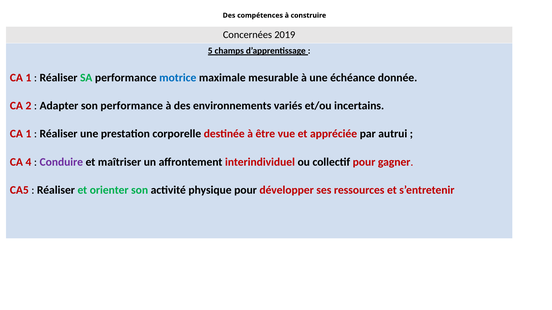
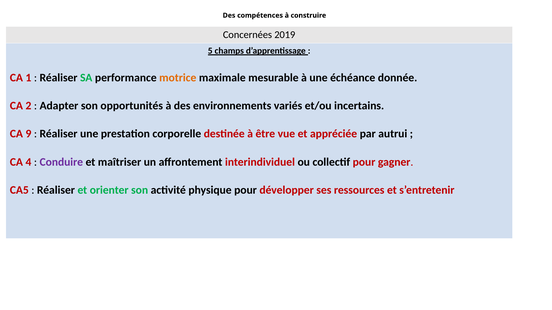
motrice colour: blue -> orange
son performance: performance -> opportunités
1 at (28, 134): 1 -> 9
